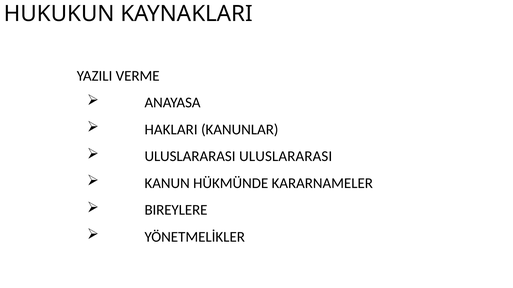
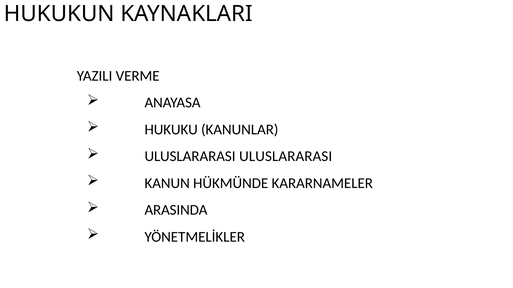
HAKLARI: HAKLARI -> HUKUKU
BIREYLERE: BIREYLERE -> ARASINDA
